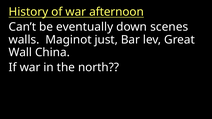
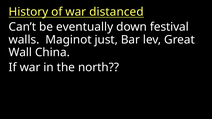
afternoon: afternoon -> distanced
scenes: scenes -> festival
